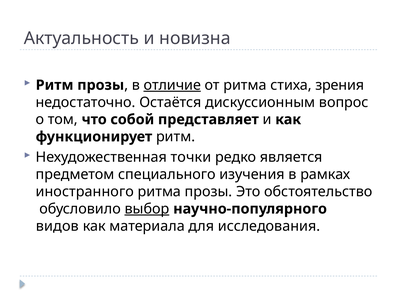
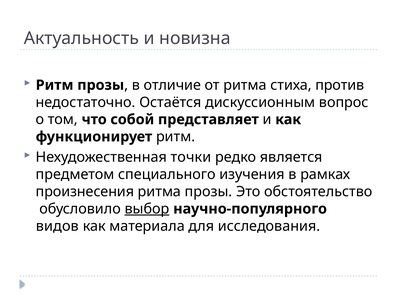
отличие underline: present -> none
зрения: зрения -> против
иностранного: иностранного -> произнесения
